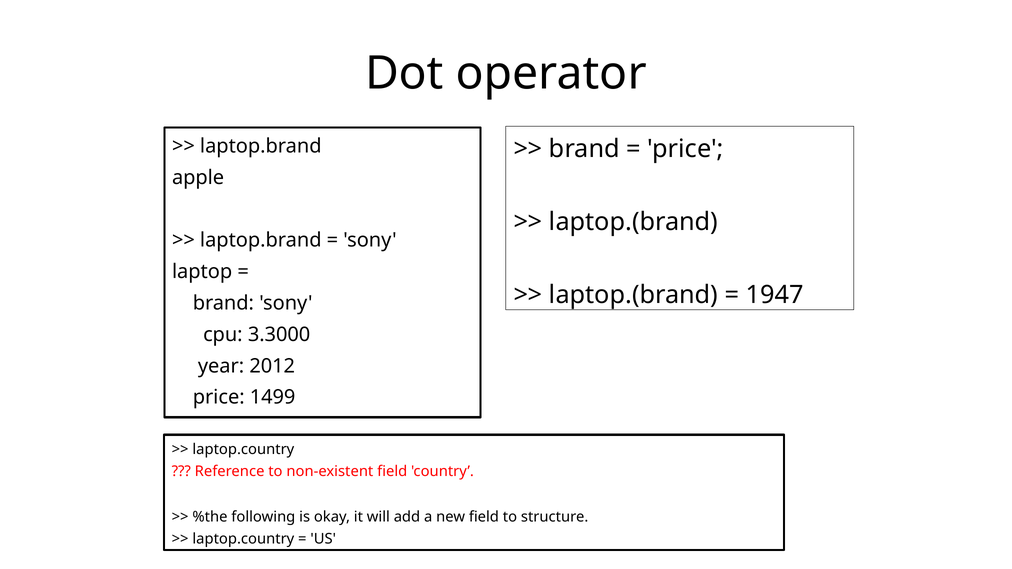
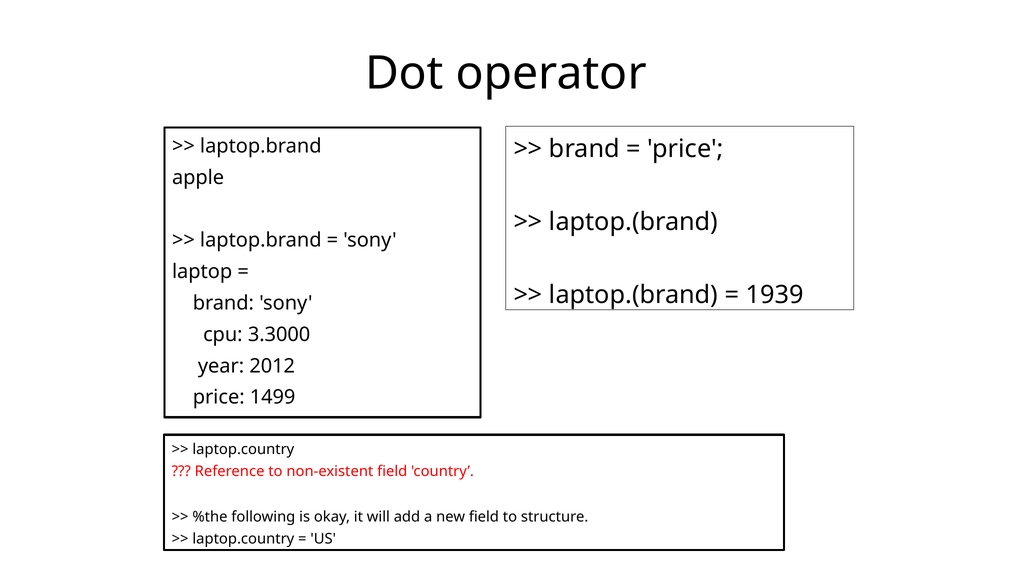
1947: 1947 -> 1939
